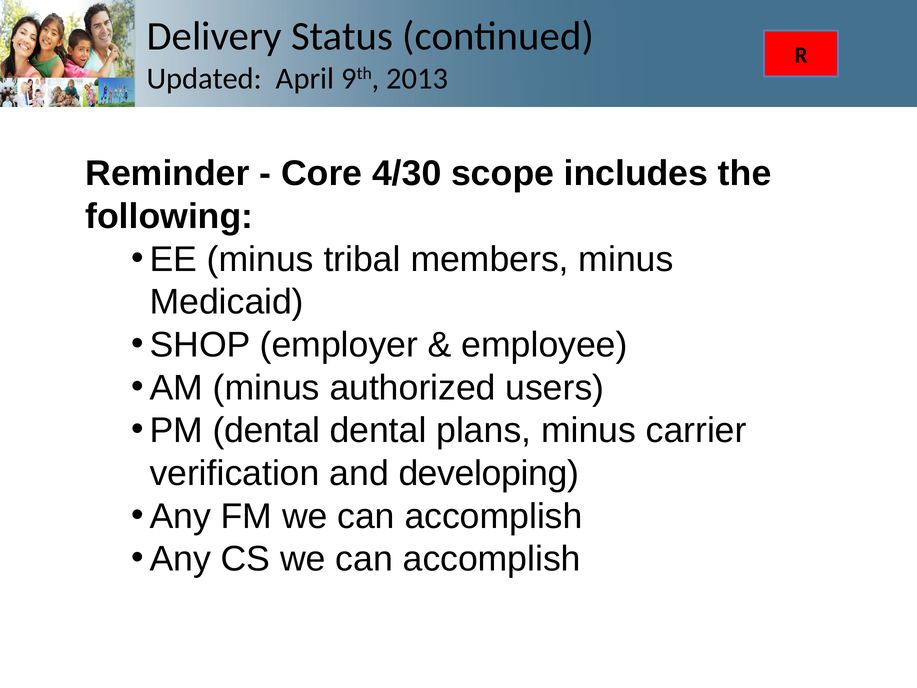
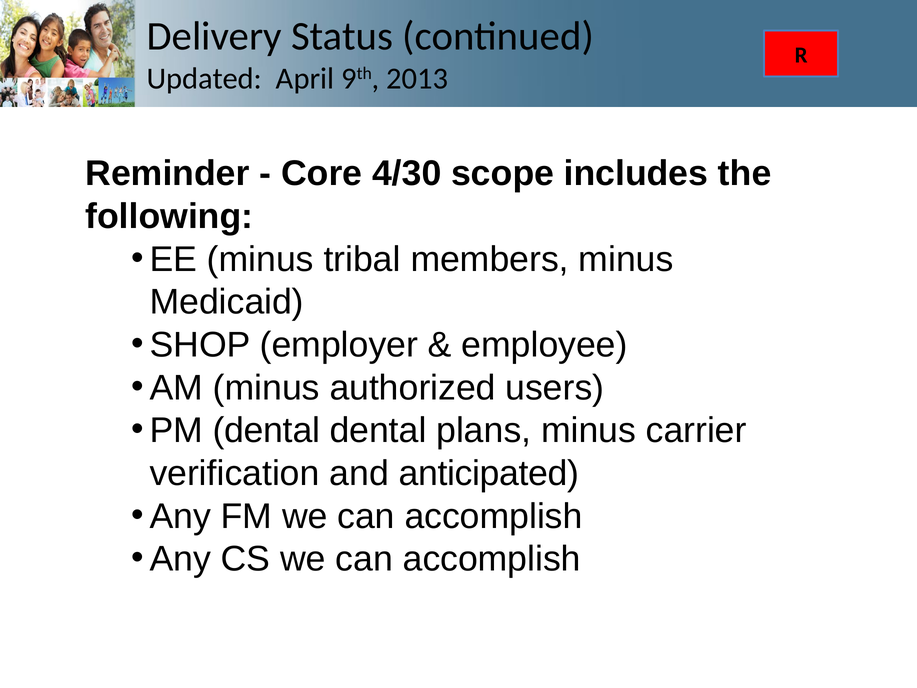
developing: developing -> anticipated
